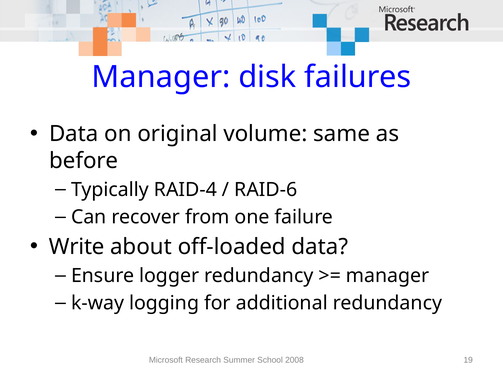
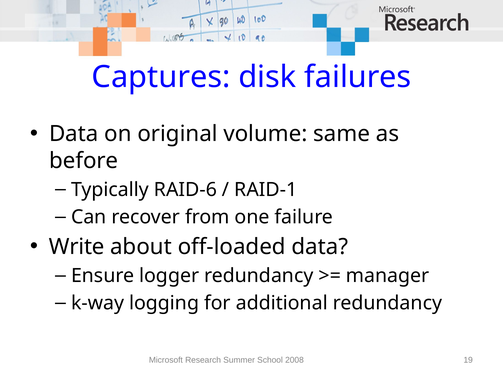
Manager at (161, 77): Manager -> Captures
RAID-4: RAID-4 -> RAID-6
RAID-6: RAID-6 -> RAID-1
